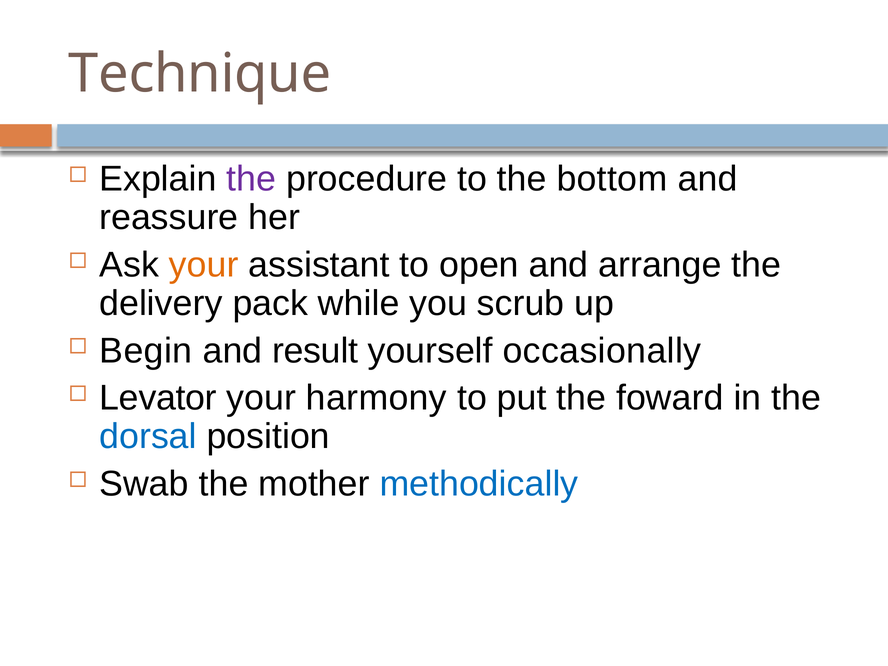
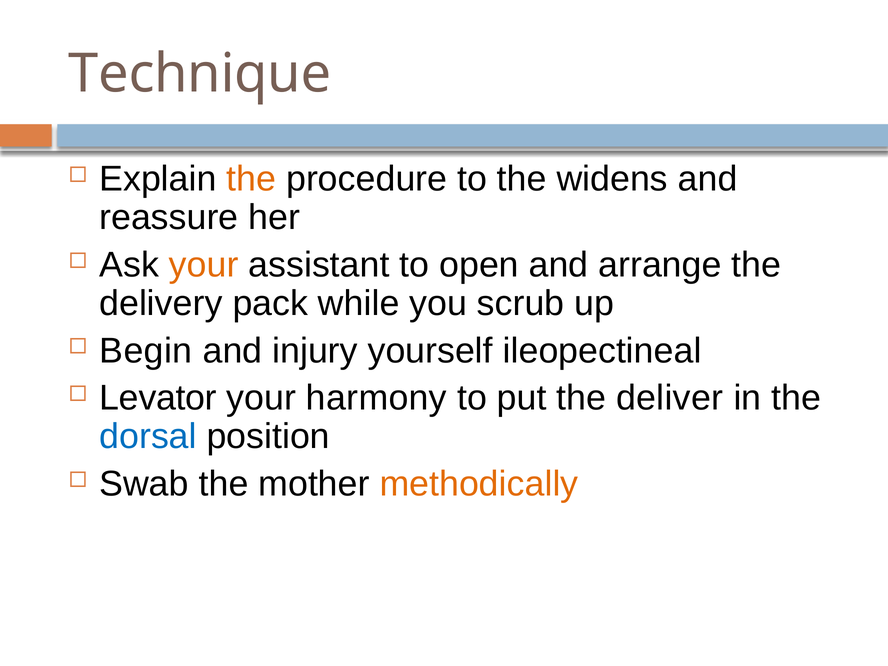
the at (251, 179) colour: purple -> orange
bottom: bottom -> widens
result: result -> injury
occasionally: occasionally -> ileopectineal
foward: foward -> deliver
methodically colour: blue -> orange
